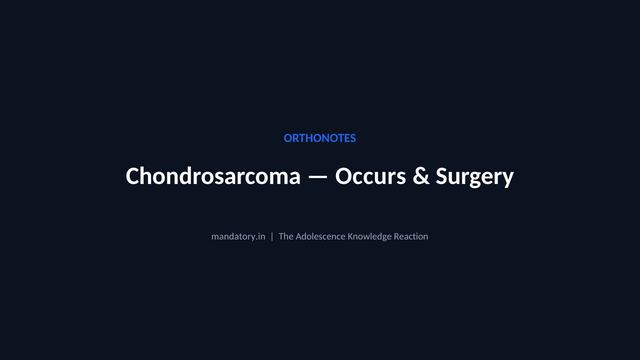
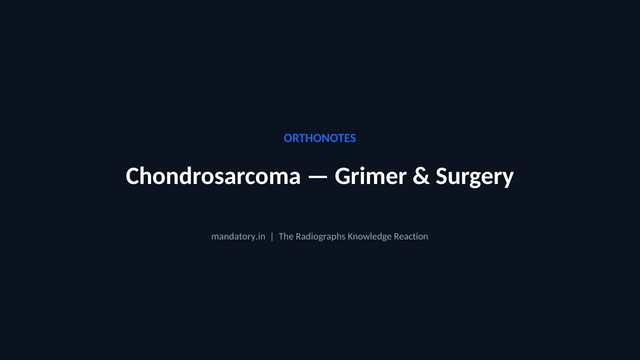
Occurs: Occurs -> Grimer
Adolescence: Adolescence -> Radiographs
